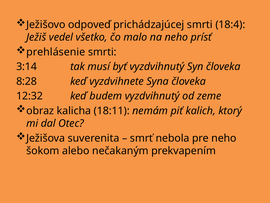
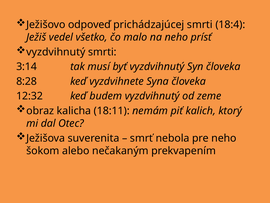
prehlásenie at (56, 52): prehlásenie -> vyzdvihnutý
